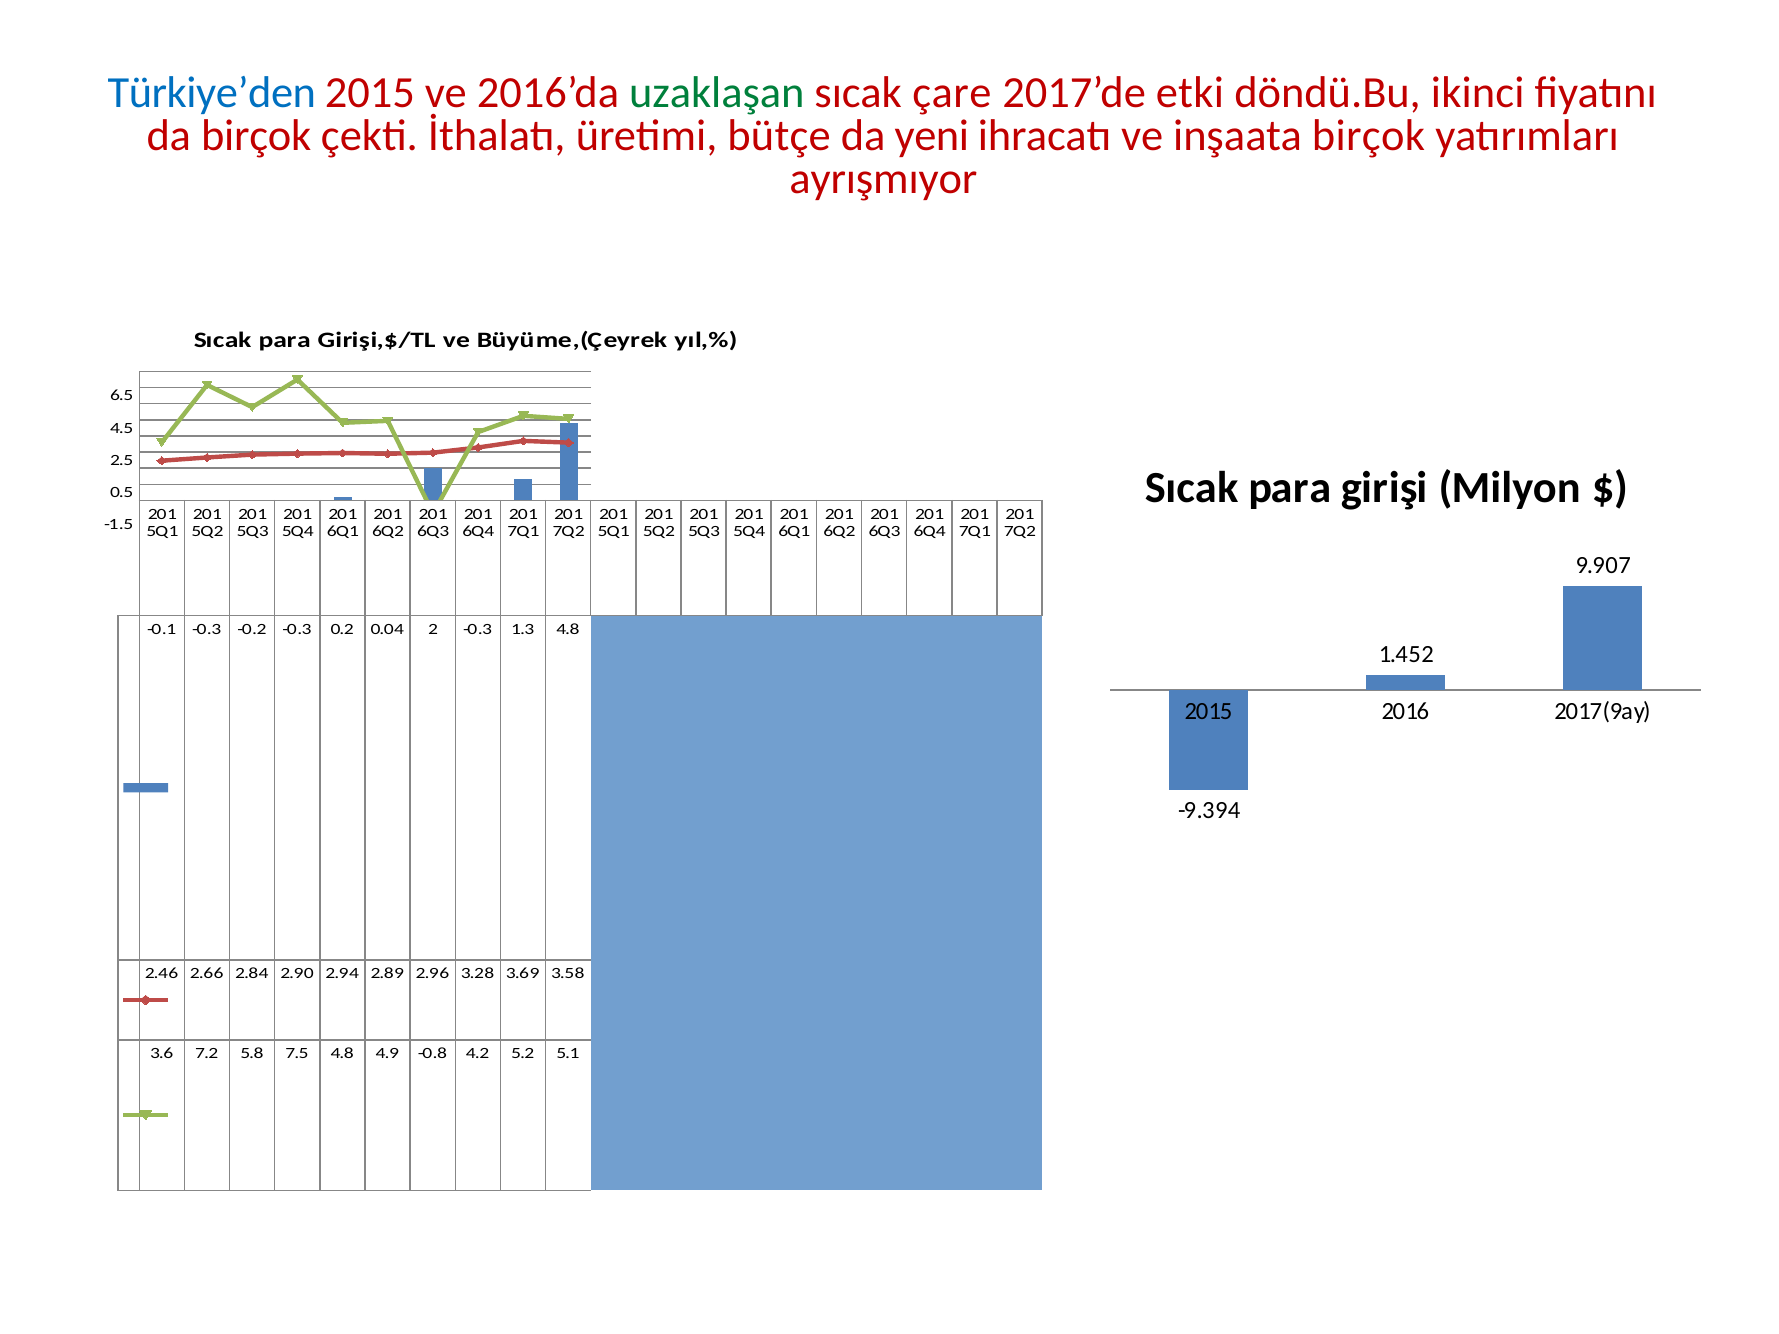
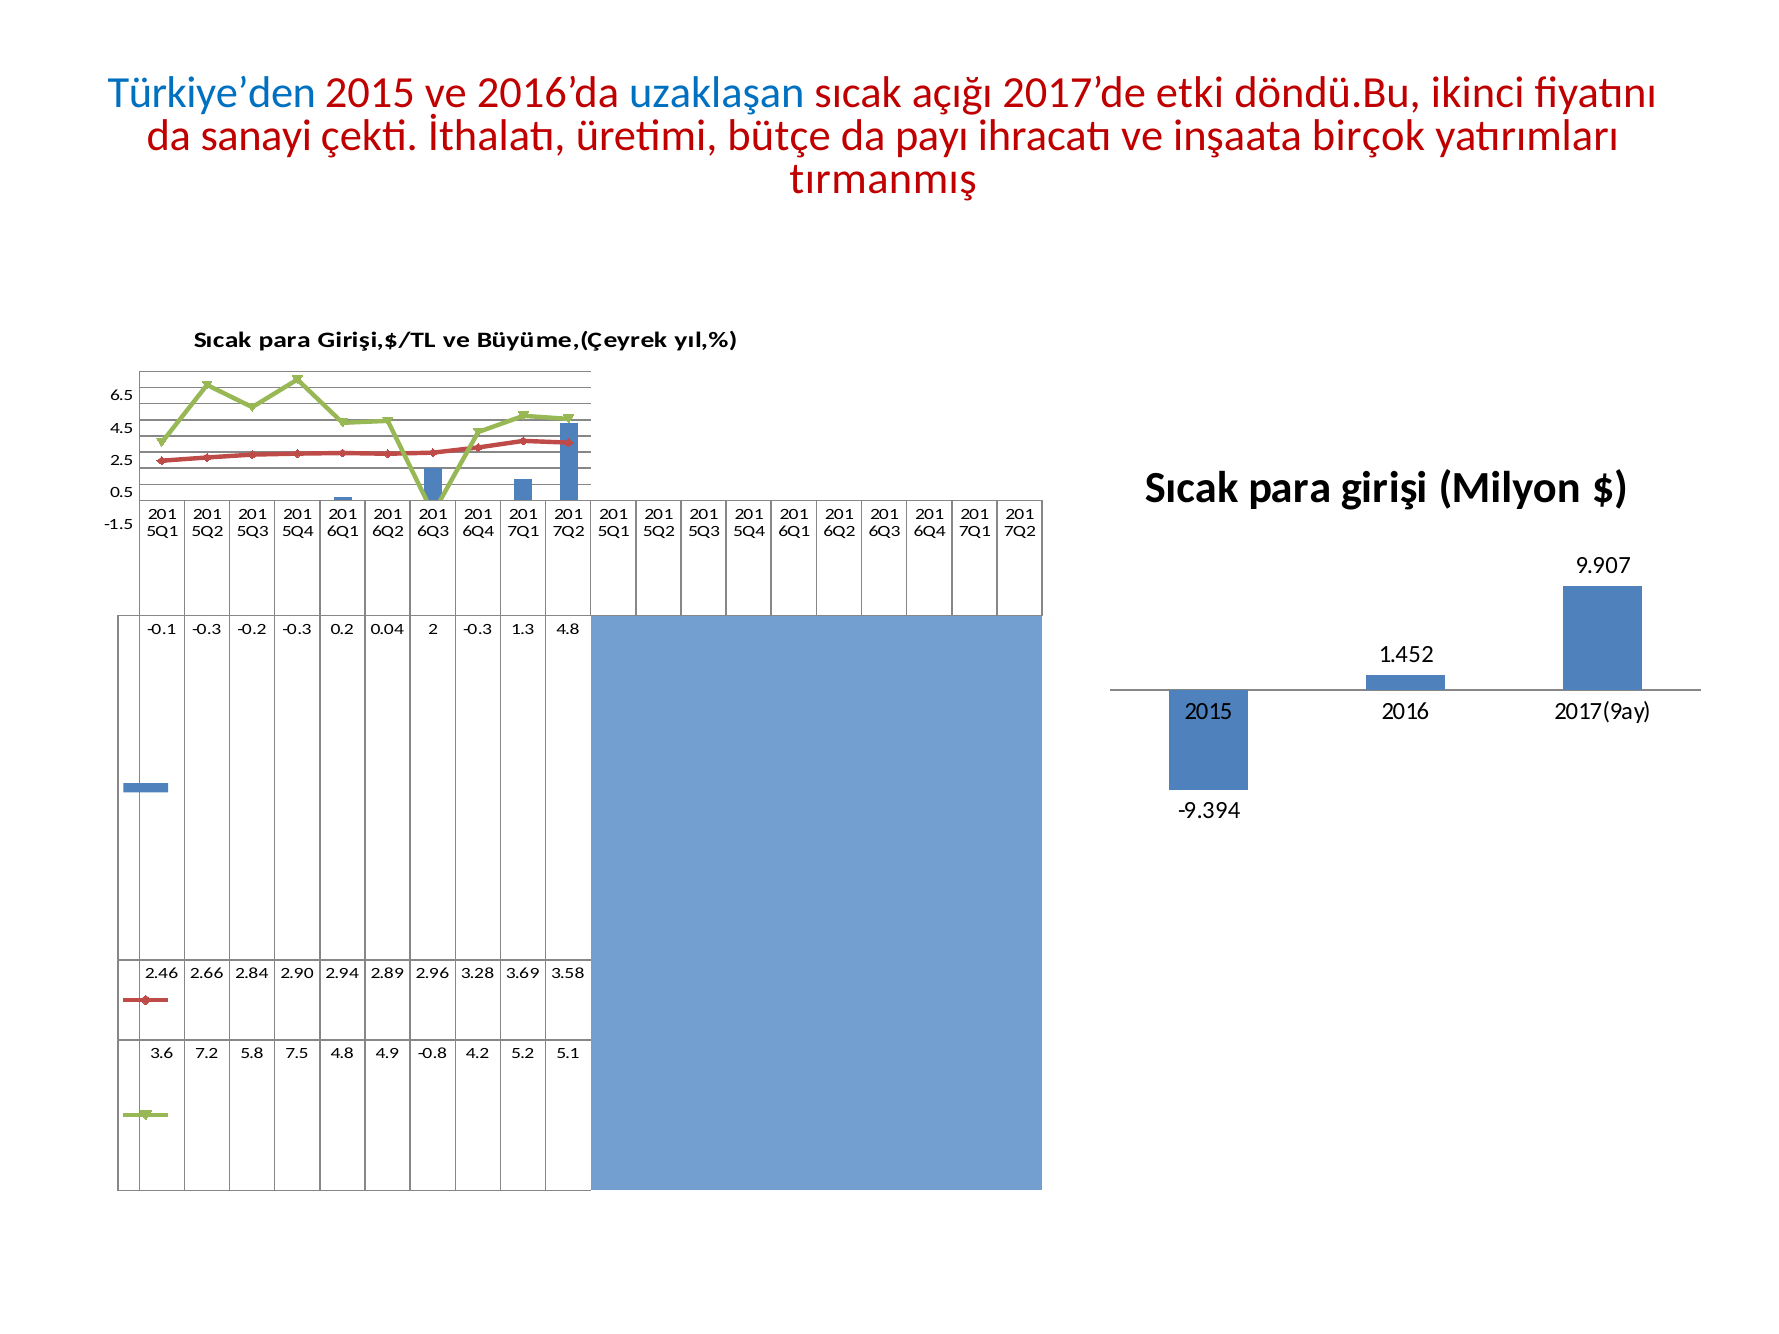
uzaklaşan colour: green -> blue
çare: çare -> açığı
da birçok: birçok -> sanayi
yeni: yeni -> payı
ayrışmıyor: ayrışmıyor -> tırmanmış
